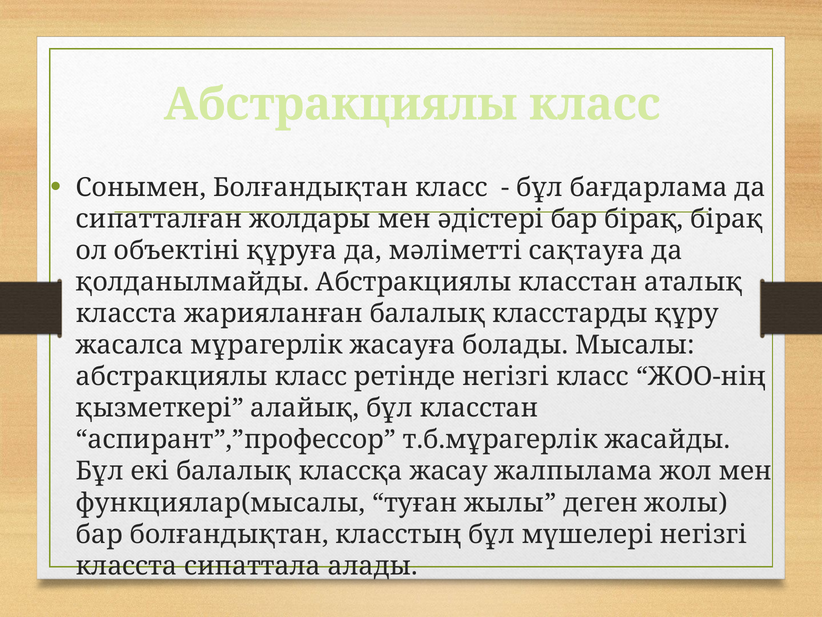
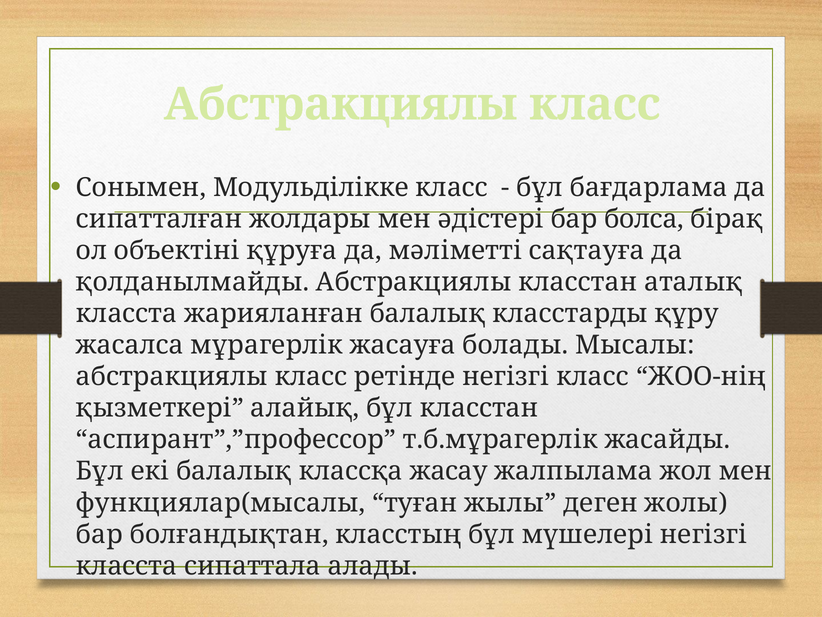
Сонымен Болғандықтан: Болғандықтан -> Модульділікке
бар бірақ: бірақ -> болса
